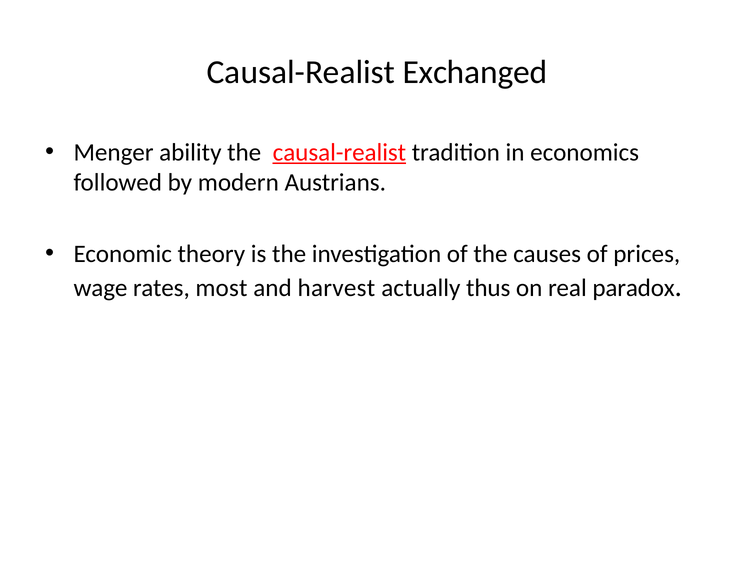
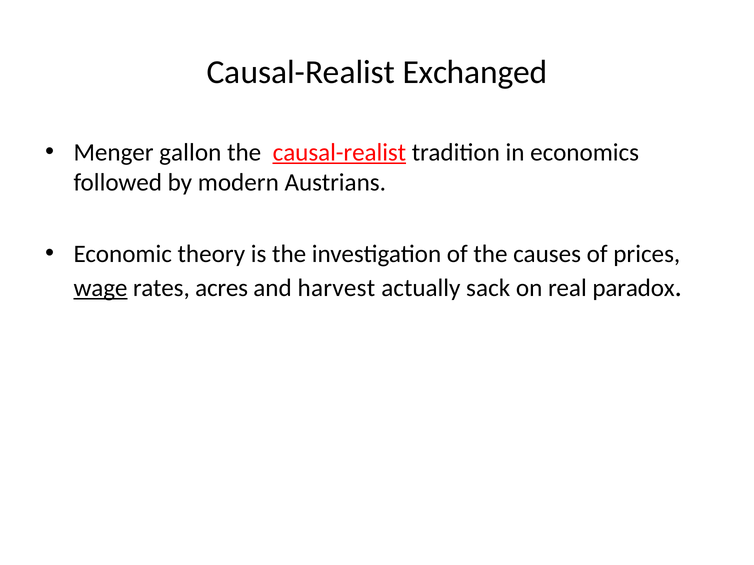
ability: ability -> gallon
wage underline: none -> present
most: most -> acres
thus: thus -> sack
